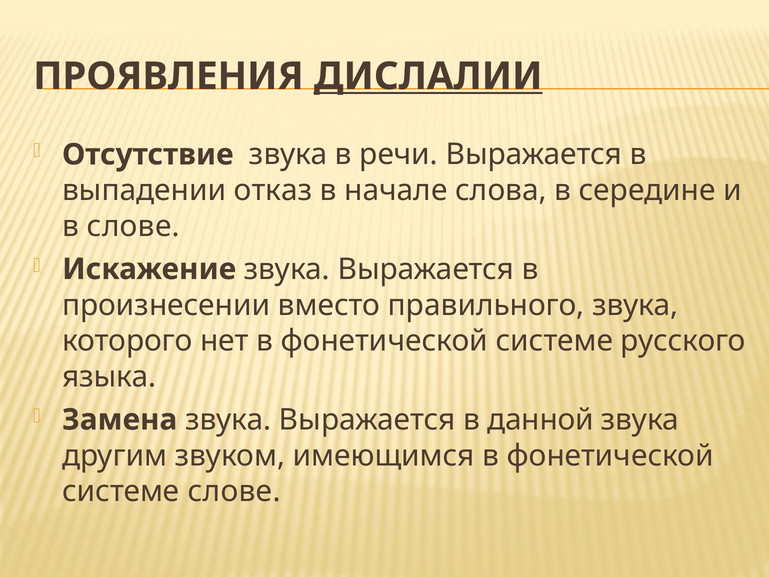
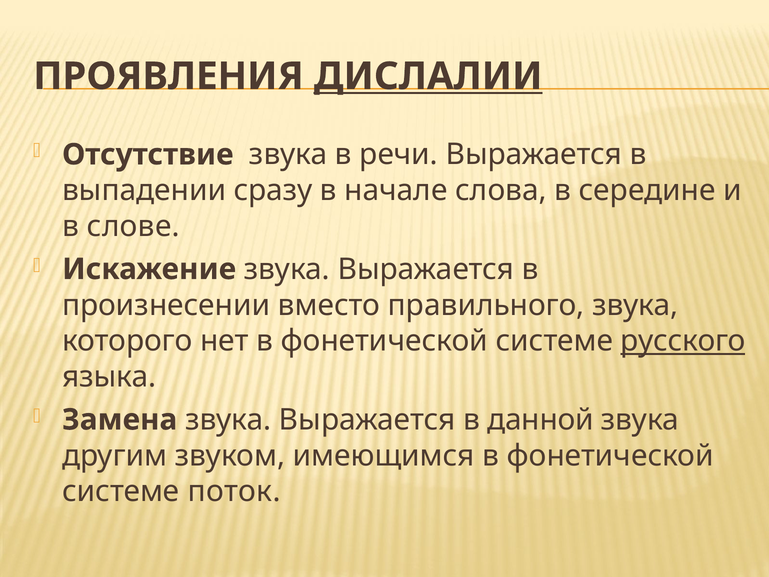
отказ: отказ -> сразу
русского underline: none -> present
системе слове: слове -> поток
